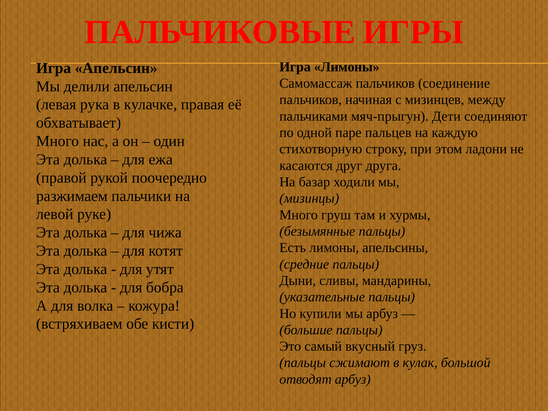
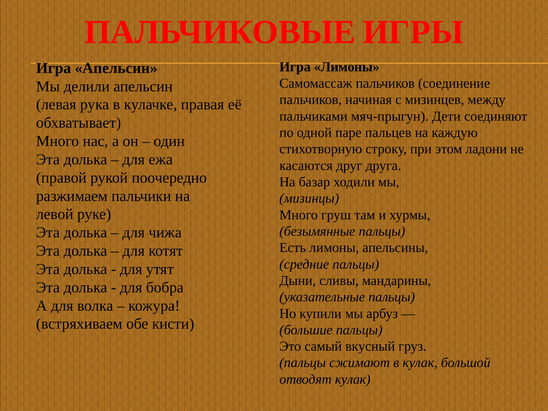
отводят арбуз: арбуз -> кулак
